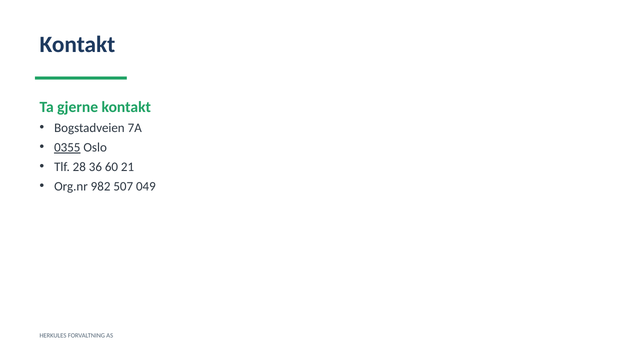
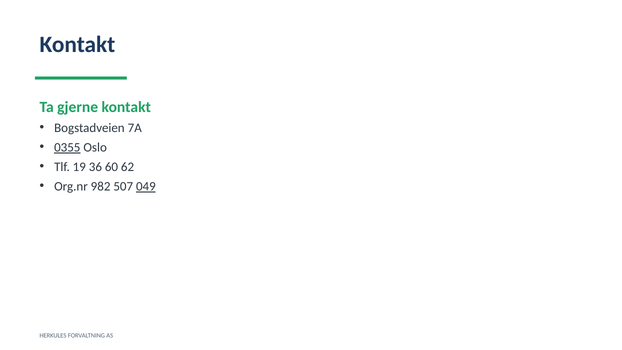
28: 28 -> 19
21: 21 -> 62
049 underline: none -> present
